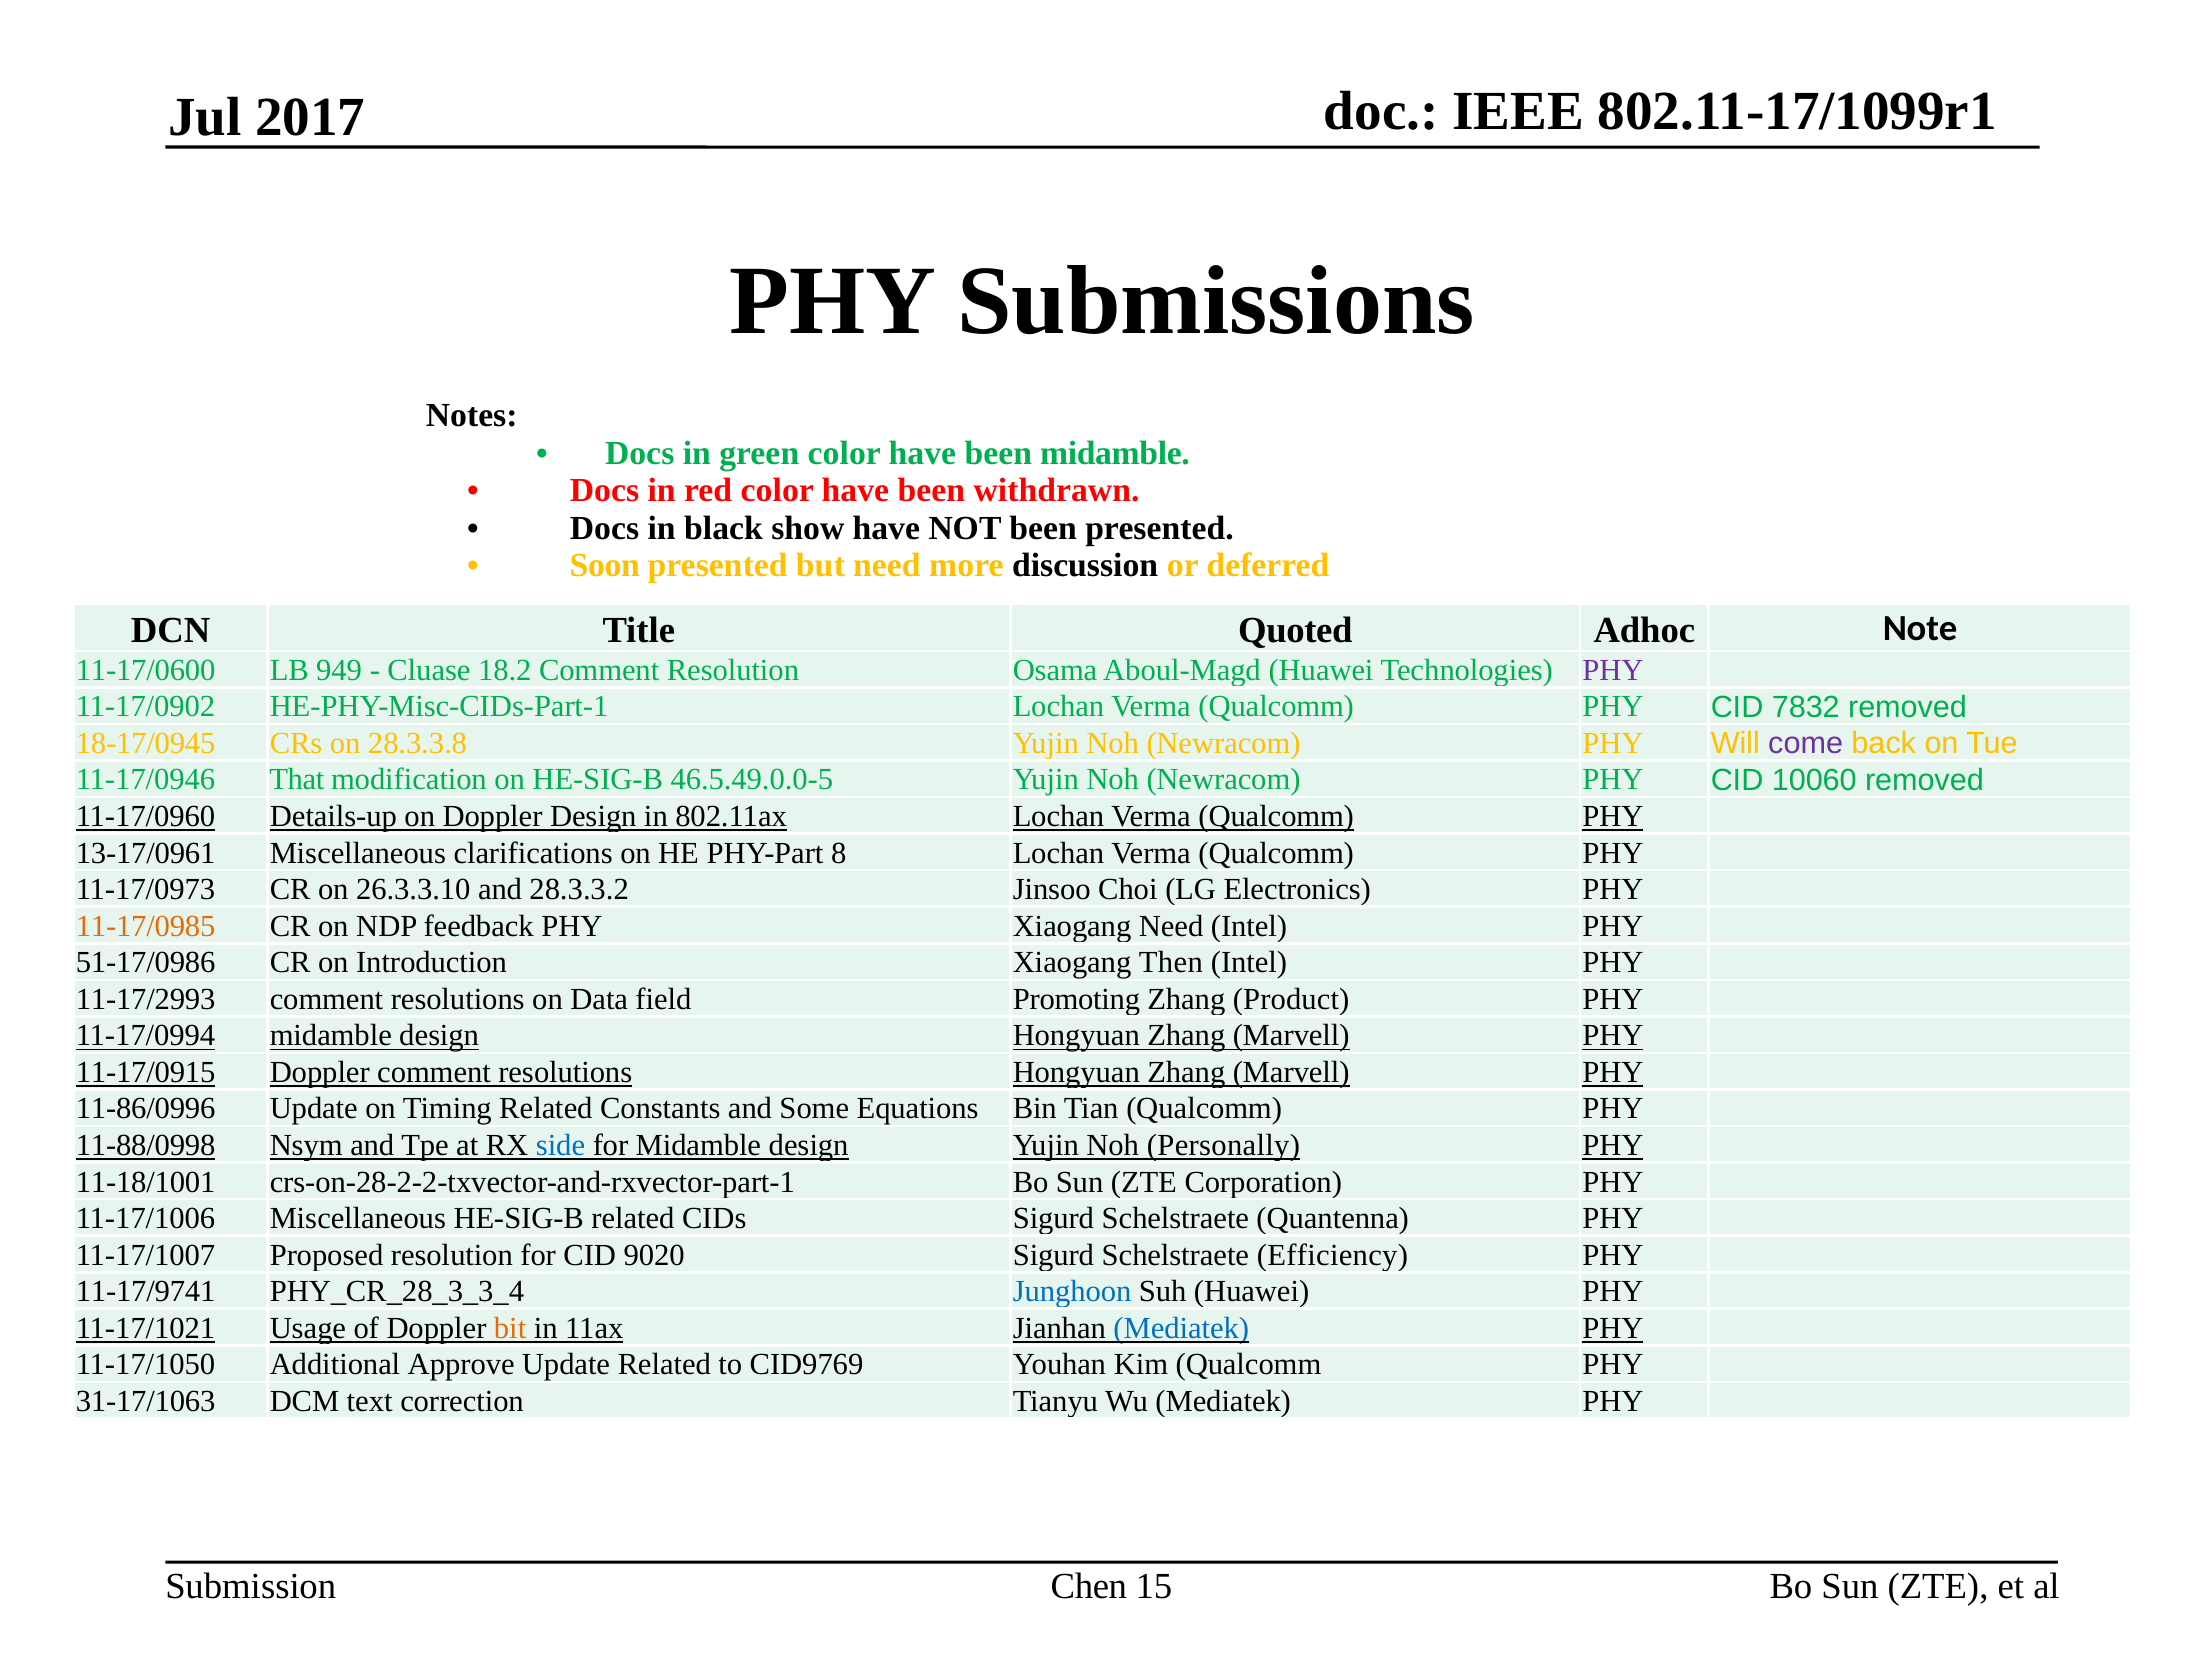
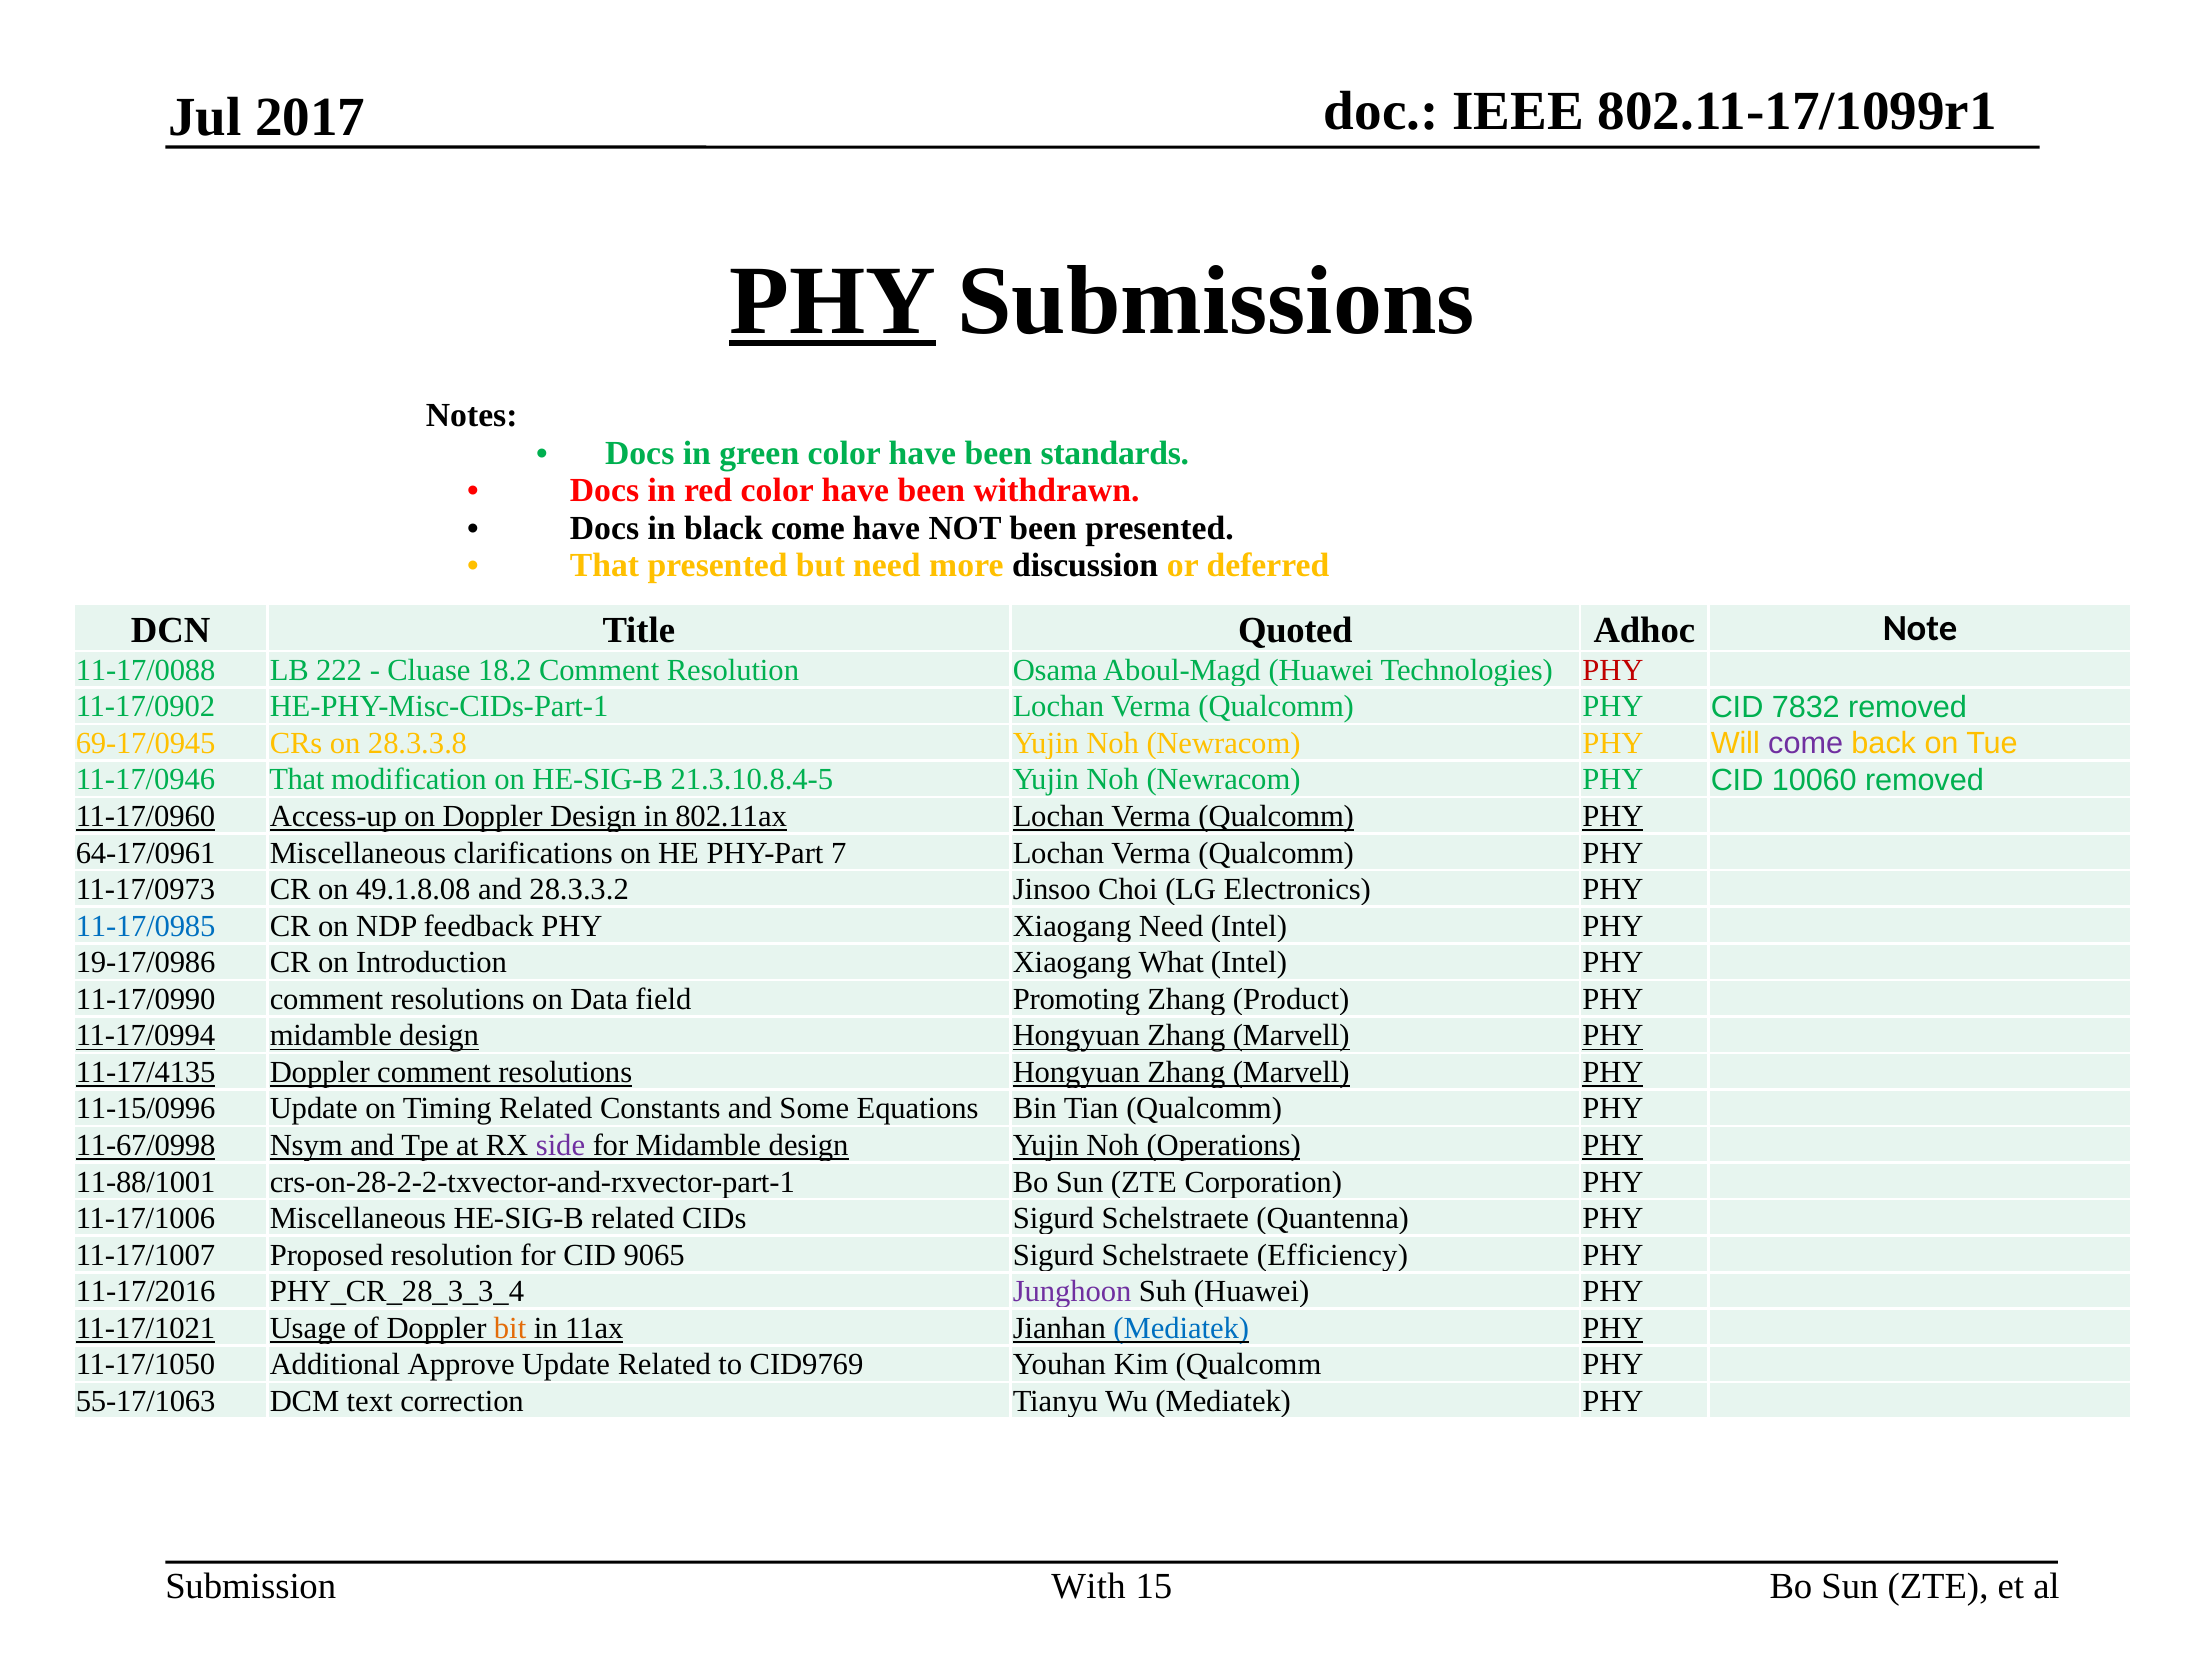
PHY at (833, 301) underline: none -> present
been midamble: midamble -> standards
black show: show -> come
Soon at (605, 566): Soon -> That
11-17/0600: 11-17/0600 -> 11-17/0088
949: 949 -> 222
PHY at (1613, 670) colour: purple -> red
18-17/0945: 18-17/0945 -> 69-17/0945
46.5.49.0.0-5: 46.5.49.0.0-5 -> 21.3.10.8.4-5
Details-up: Details-up -> Access-up
13-17/0961: 13-17/0961 -> 64-17/0961
8: 8 -> 7
26.3.3.10: 26.3.3.10 -> 49.1.8.08
11-17/0985 colour: orange -> blue
51-17/0986: 51-17/0986 -> 19-17/0986
Then: Then -> What
11-17/2993: 11-17/2993 -> 11-17/0990
11-17/0915: 11-17/0915 -> 11-17/4135
11-86/0996: 11-86/0996 -> 11-15/0996
11-88/0998: 11-88/0998 -> 11-67/0998
side colour: blue -> purple
Personally: Personally -> Operations
11-18/1001: 11-18/1001 -> 11-88/1001
9020: 9020 -> 9065
11-17/9741: 11-17/9741 -> 11-17/2016
Junghoon colour: blue -> purple
31-17/1063: 31-17/1063 -> 55-17/1063
Chen: Chen -> With
